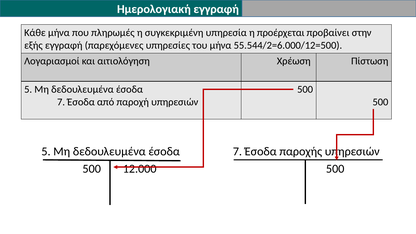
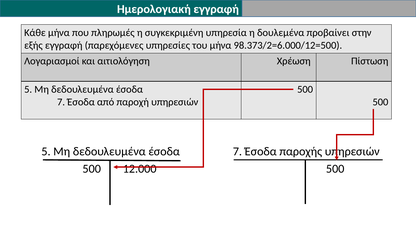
προέρχεται: προέρχεται -> δουλεμένα
55.544/2=6.000/12=500: 55.544/2=6.000/12=500 -> 98.373/2=6.000/12=500
